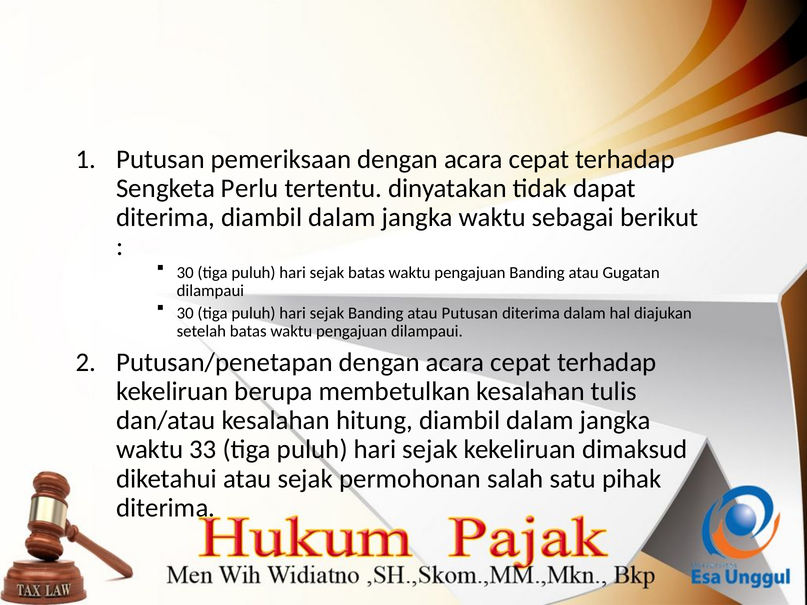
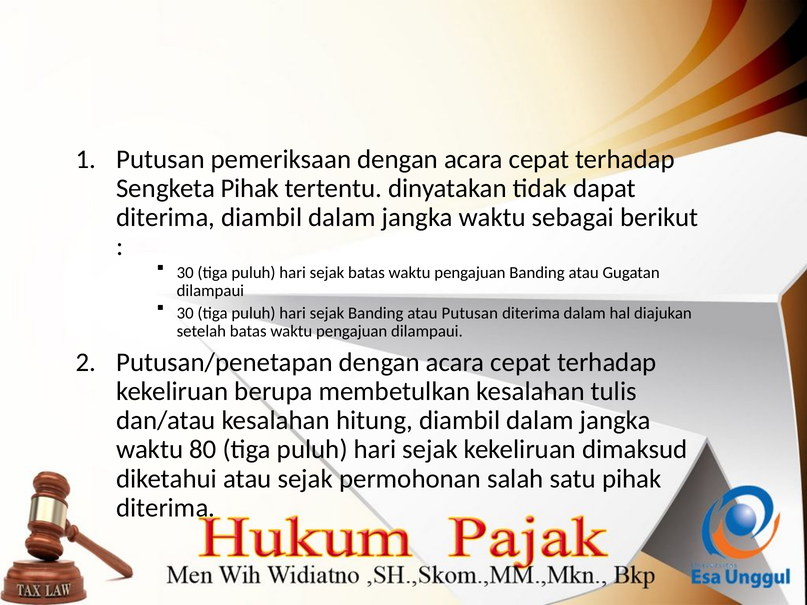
Sengketa Perlu: Perlu -> Pihak
33: 33 -> 80
